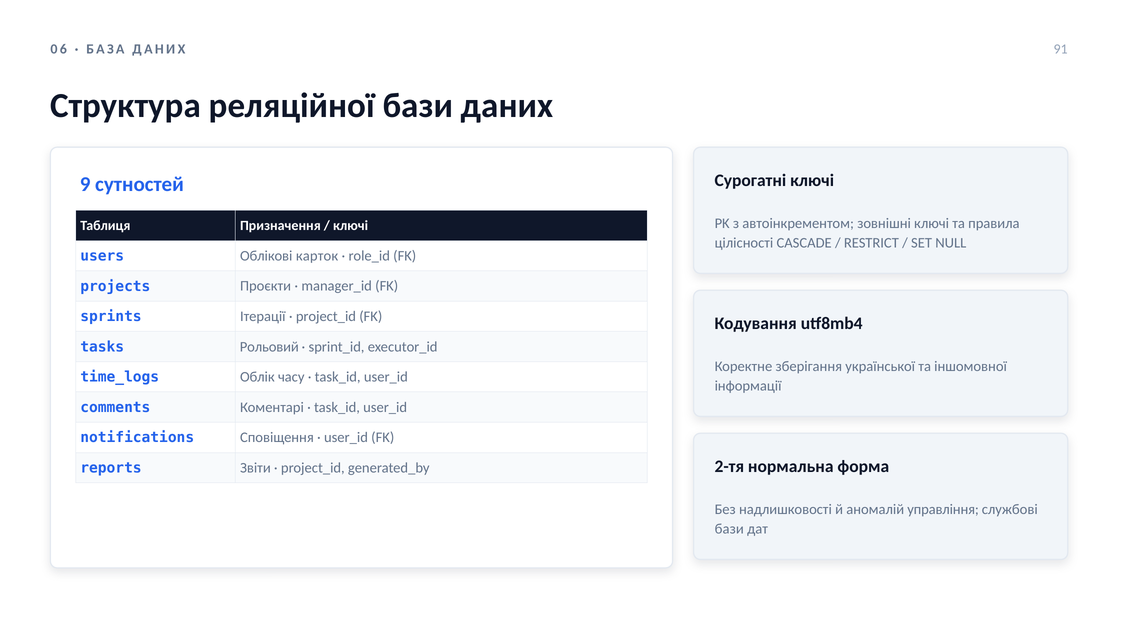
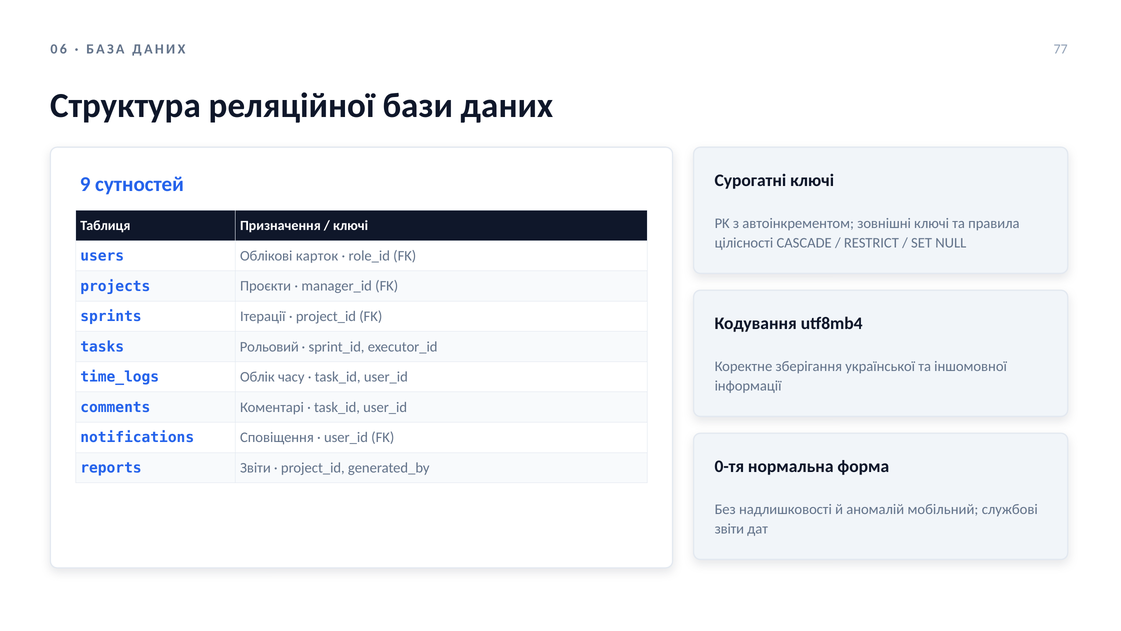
91: 91 -> 77
2-тя: 2-тя -> 0-тя
управління: управління -> мобільний
бази at (729, 529): бази -> звіти
